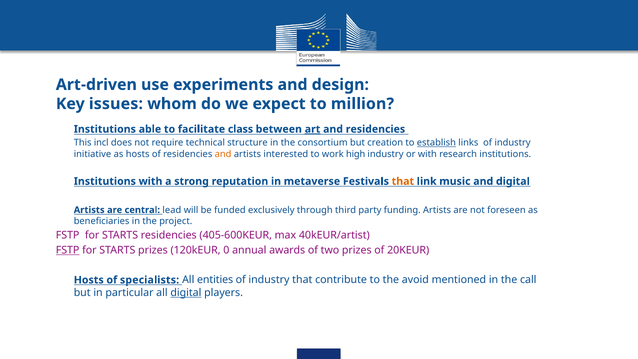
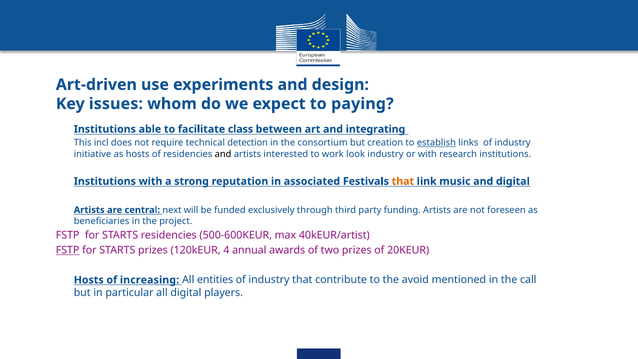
million: million -> paying
art underline: present -> none
and residencies: residencies -> integrating
structure: structure -> detection
and at (223, 154) colour: orange -> black
high: high -> look
metaverse: metaverse -> associated
lead: lead -> next
405-600KEUR: 405-600KEUR -> 500-600KEUR
0: 0 -> 4
specialists: specialists -> increasing
digital at (186, 293) underline: present -> none
